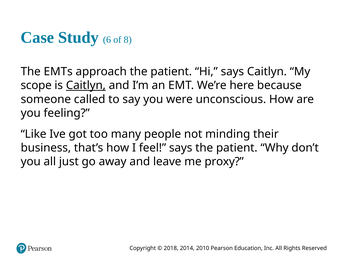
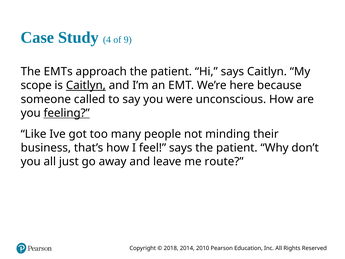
6: 6 -> 4
8: 8 -> 9
feeling underline: none -> present
proxy: proxy -> route
